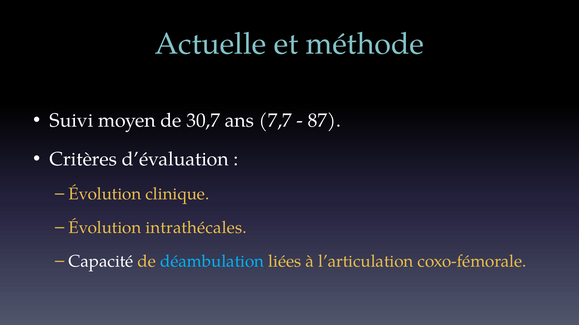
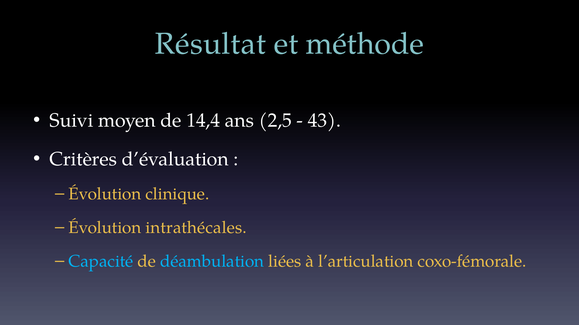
Actuelle: Actuelle -> Résultat
30,7: 30,7 -> 14,4
7,7: 7,7 -> 2,5
87: 87 -> 43
Capacité colour: white -> light blue
